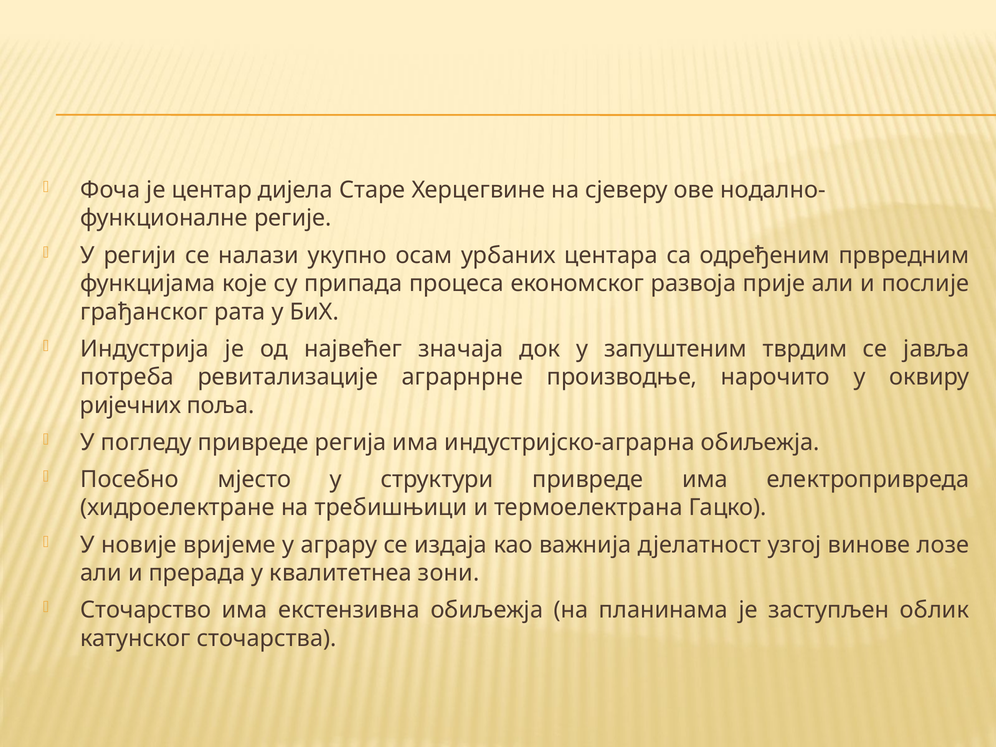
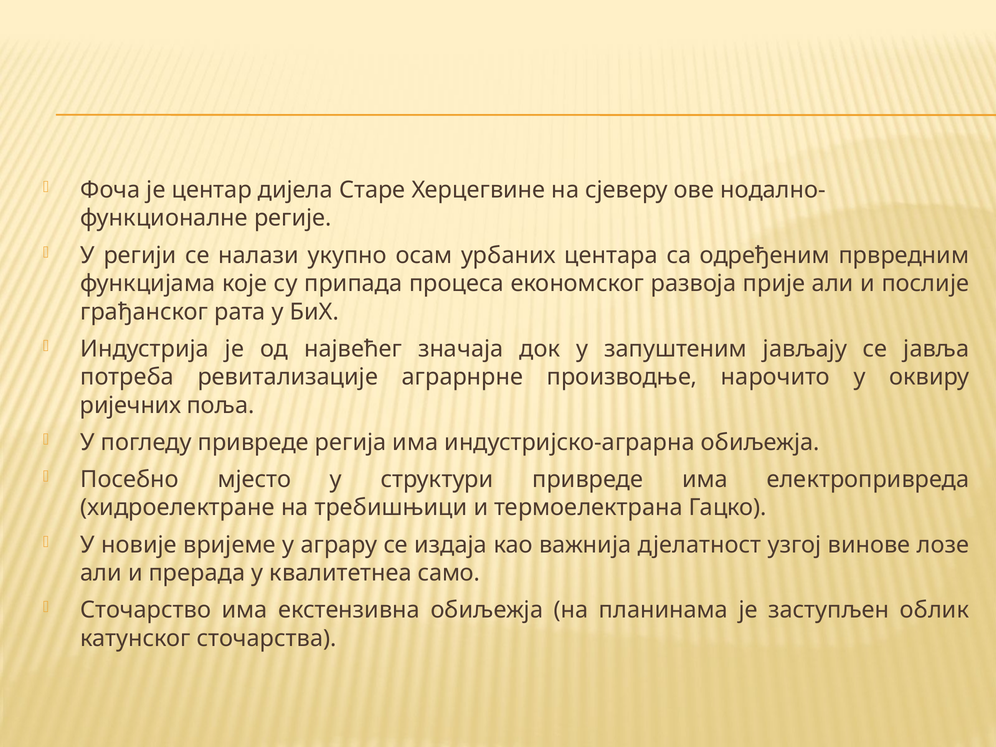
тврдим: тврдим -> јављају
зони: зони -> само
